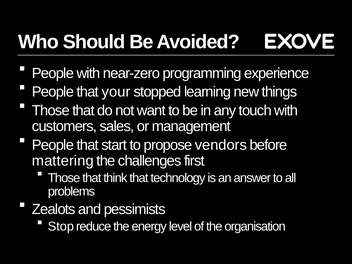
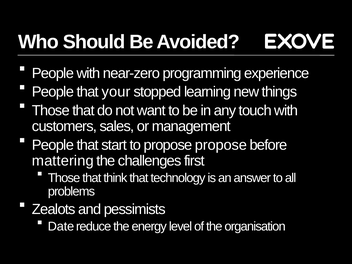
propose vendors: vendors -> propose
Stop: Stop -> Date
